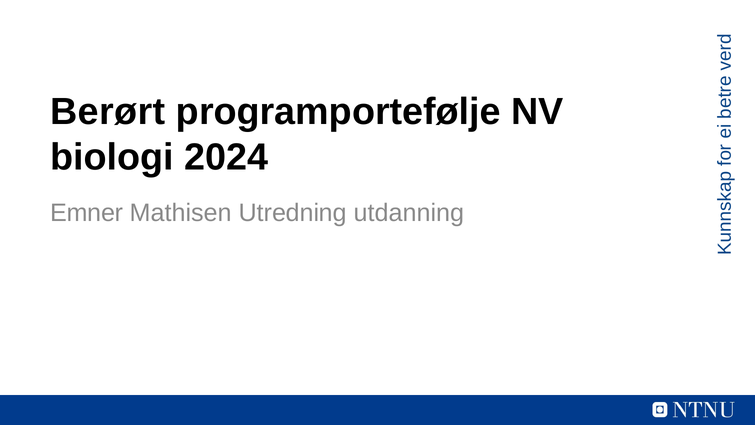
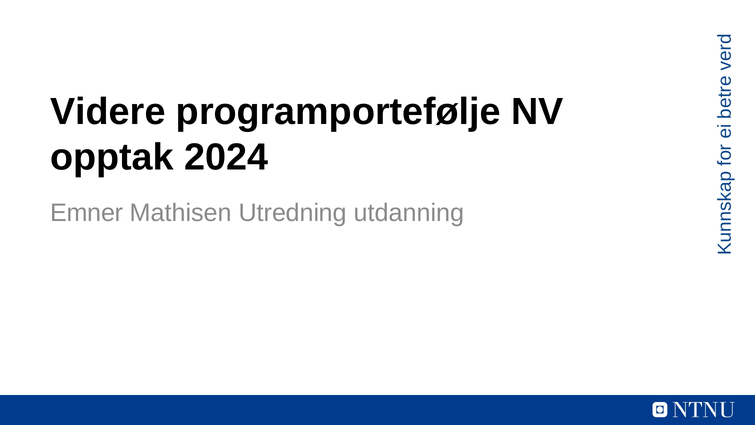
Berørt: Berørt -> Videre
biologi: biologi -> opptak
